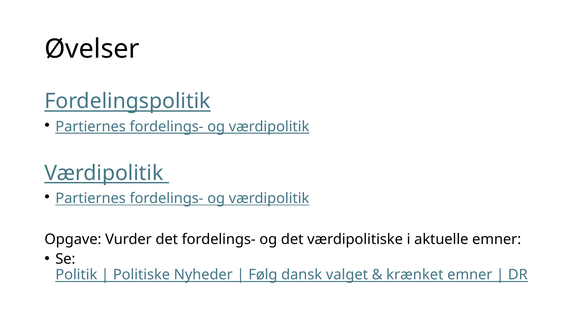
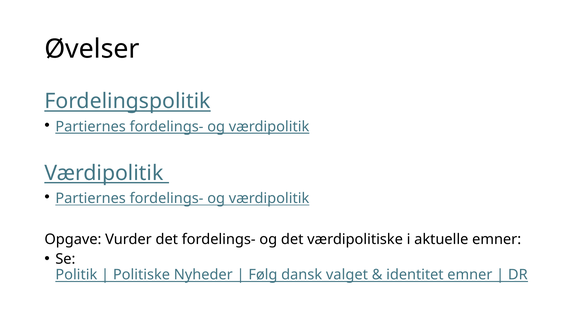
krænket: krænket -> identitet
